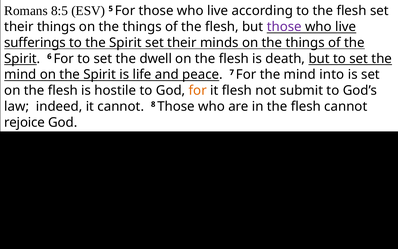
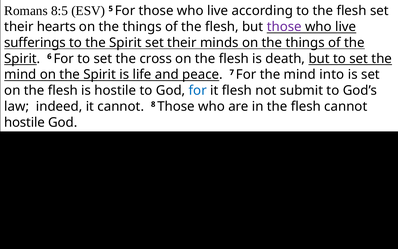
their things: things -> hearts
dwell: dwell -> cross
for at (198, 90) colour: orange -> blue
rejoice at (24, 122): rejoice -> hostile
